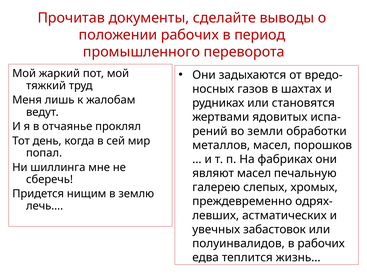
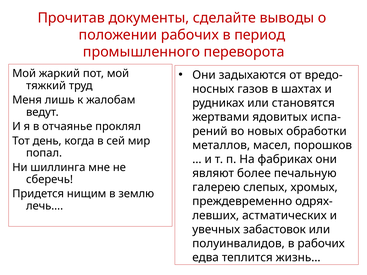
земли: земли -> новых
являют масел: масел -> более
